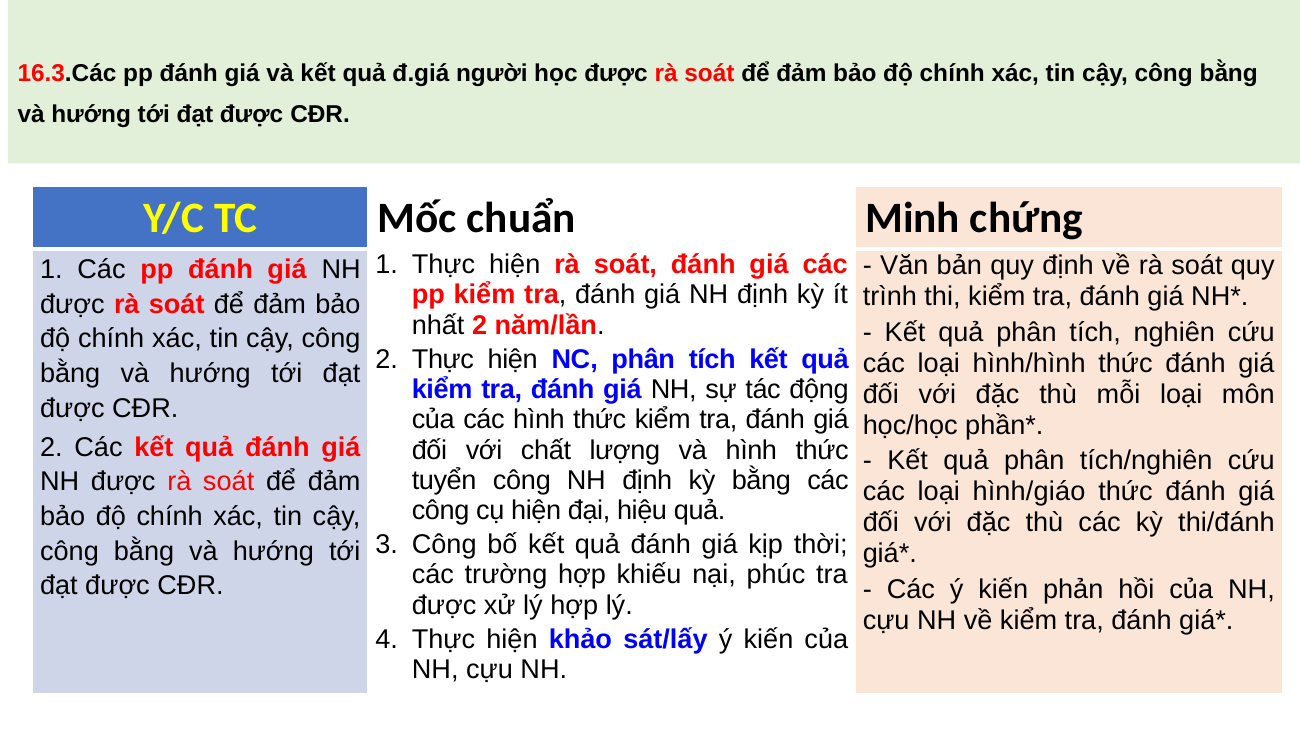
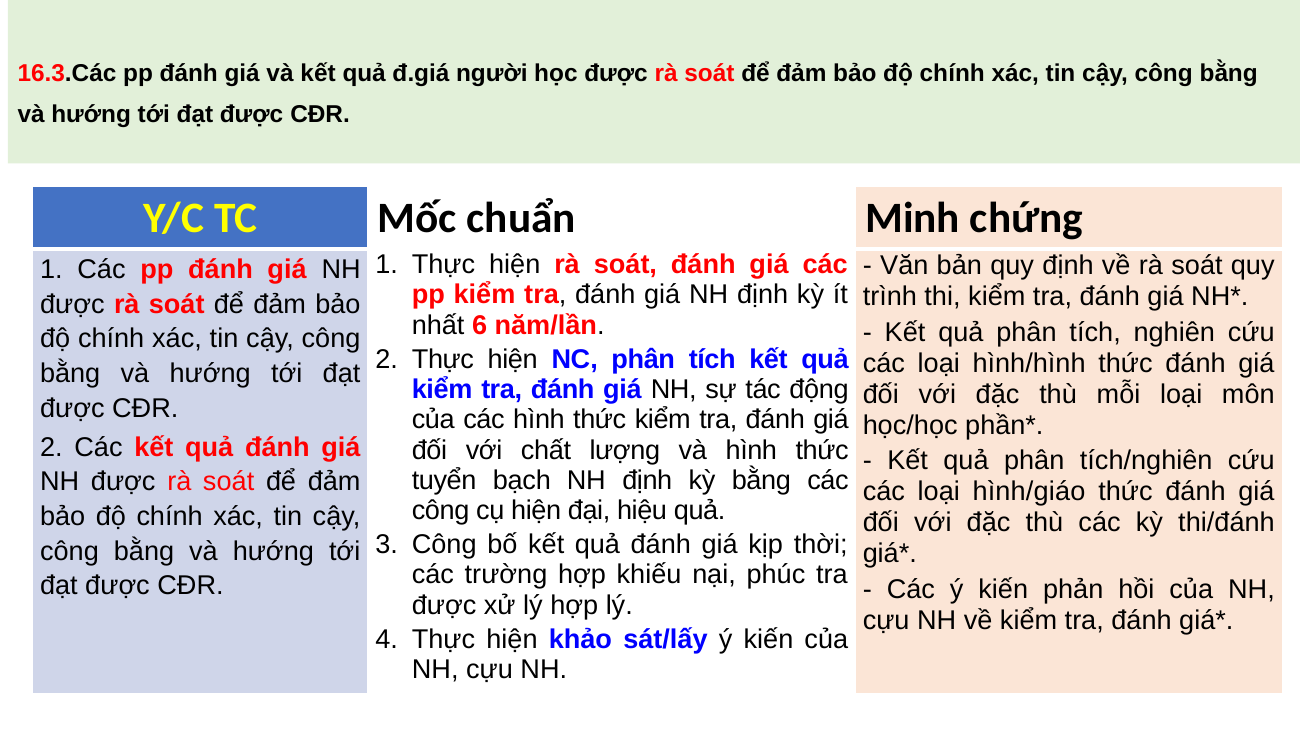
nhất 2: 2 -> 6
tuyển công: công -> bạch
